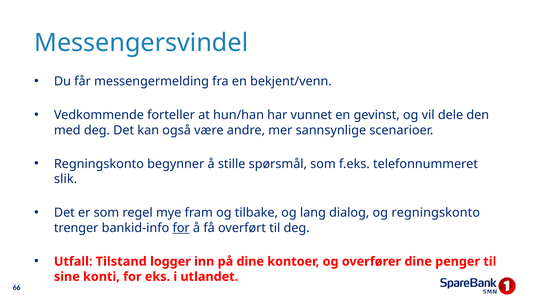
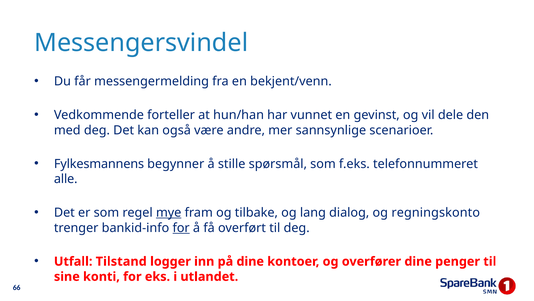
Regningskonto at (99, 164): Regningskonto -> Fylkesmannens
slik: slik -> alle
mye underline: none -> present
